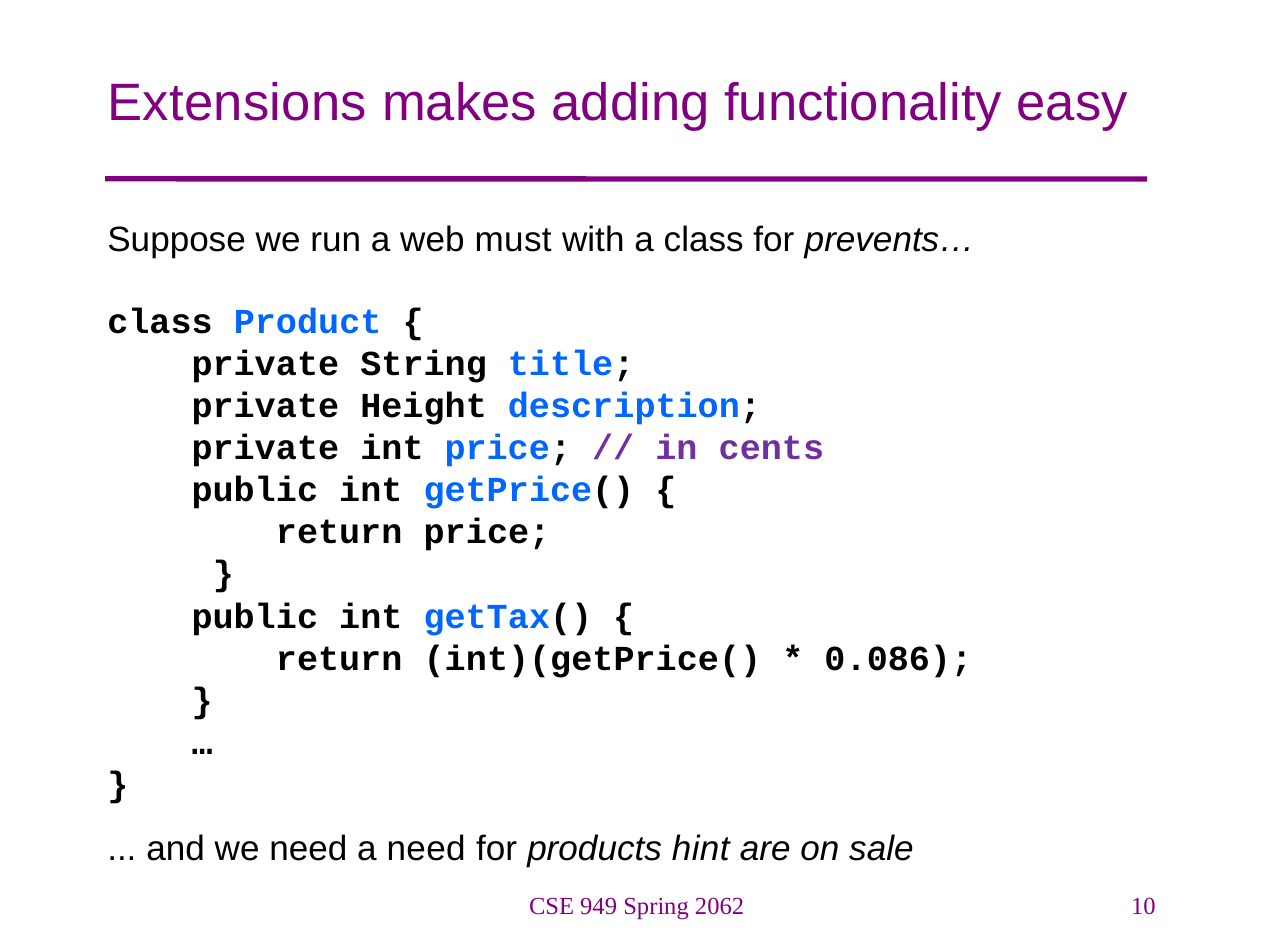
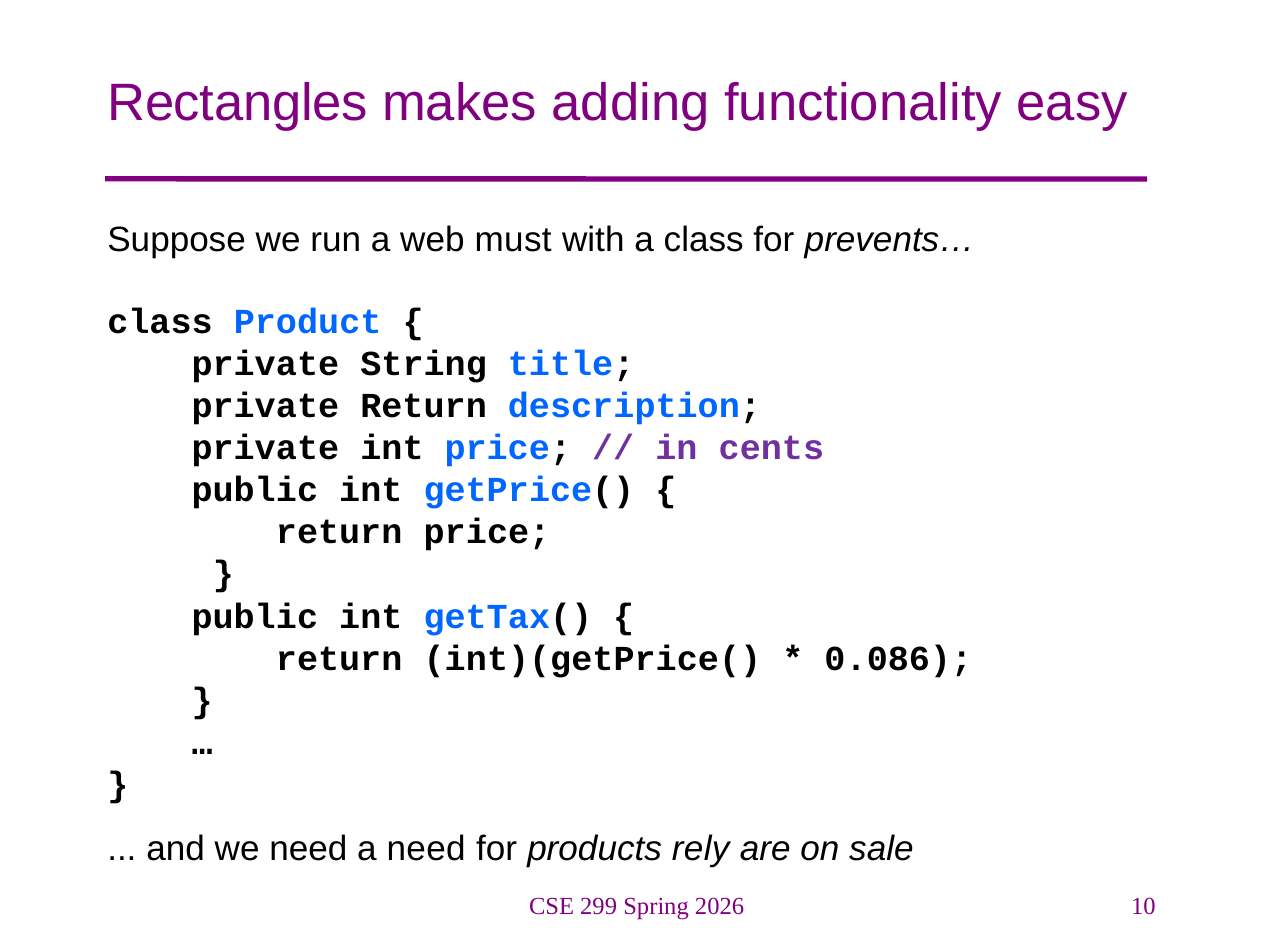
Extensions: Extensions -> Rectangles
private Height: Height -> Return
hint: hint -> rely
949: 949 -> 299
2062: 2062 -> 2026
